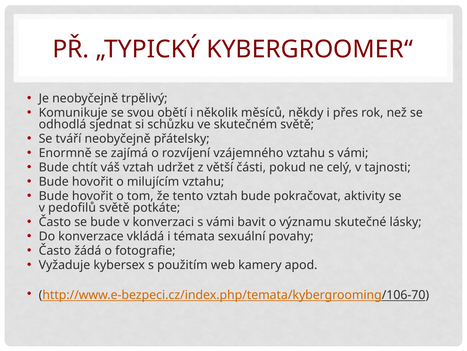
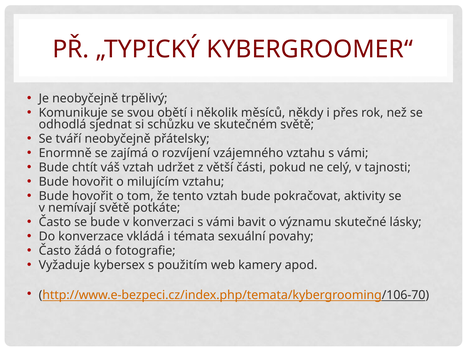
pedofilů: pedofilů -> nemívají
